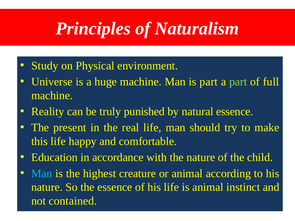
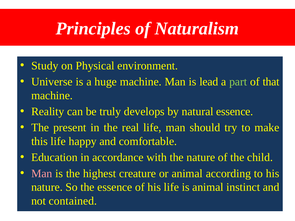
is part: part -> lead
full: full -> that
punished: punished -> develops
Man at (42, 174) colour: light blue -> pink
